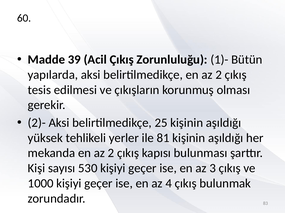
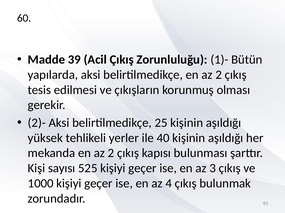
81: 81 -> 40
530: 530 -> 525
